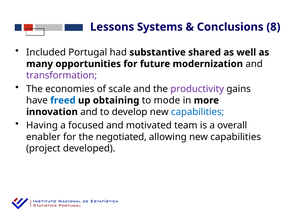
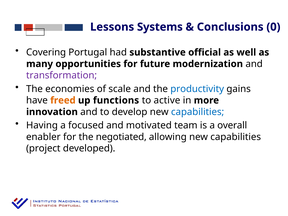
8: 8 -> 0
Included: Included -> Covering
shared: shared -> official
productivity colour: purple -> blue
freed colour: blue -> orange
obtaining: obtaining -> functions
mode: mode -> active
